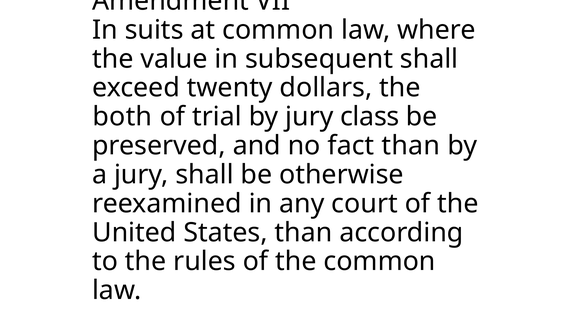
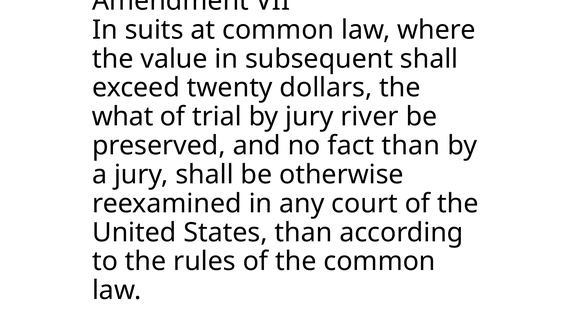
both: both -> what
class: class -> river
